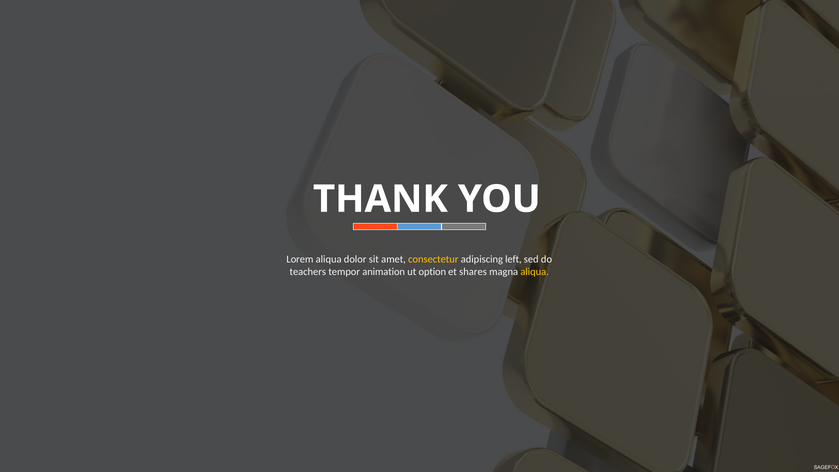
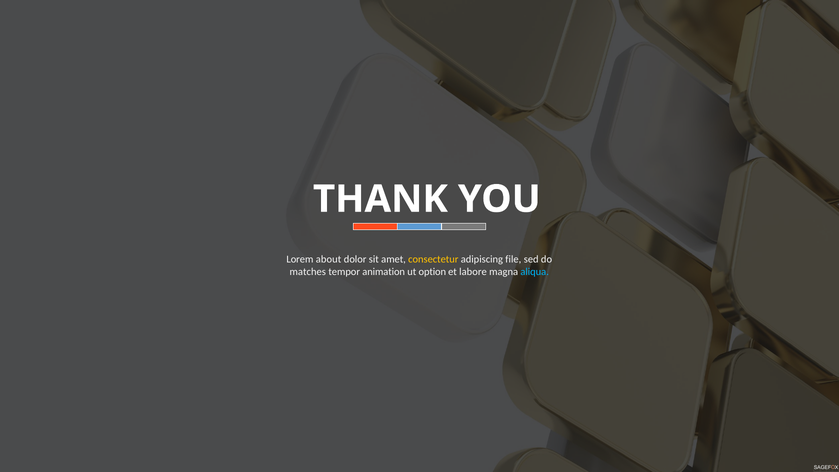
Lorem aliqua: aliqua -> about
left: left -> file
teachers: teachers -> matches
shares: shares -> labore
aliqua at (535, 272) colour: yellow -> light blue
